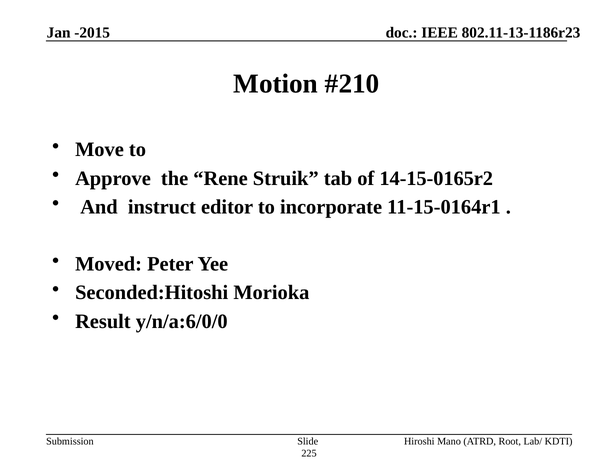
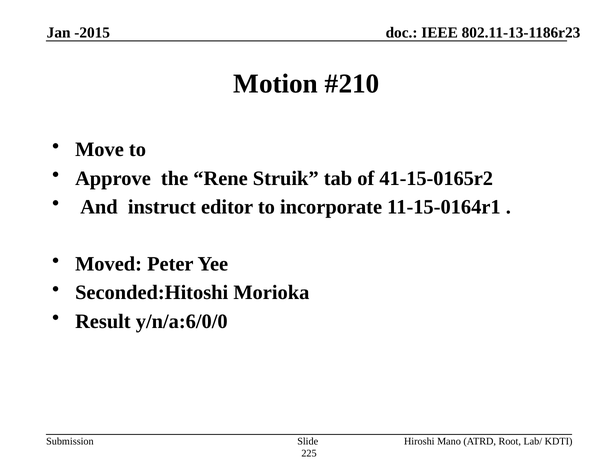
14-15-0165r2: 14-15-0165r2 -> 41-15-0165r2
